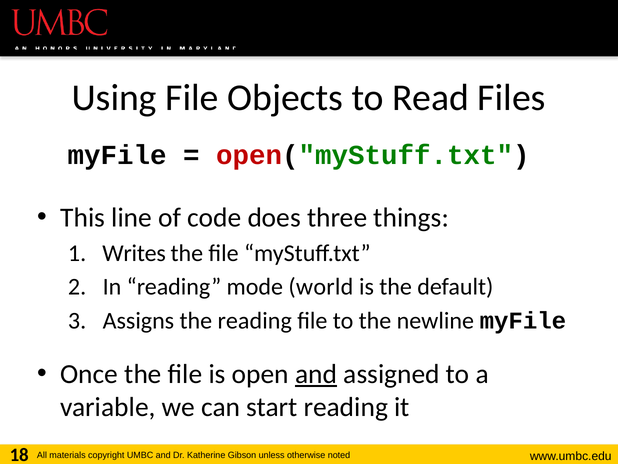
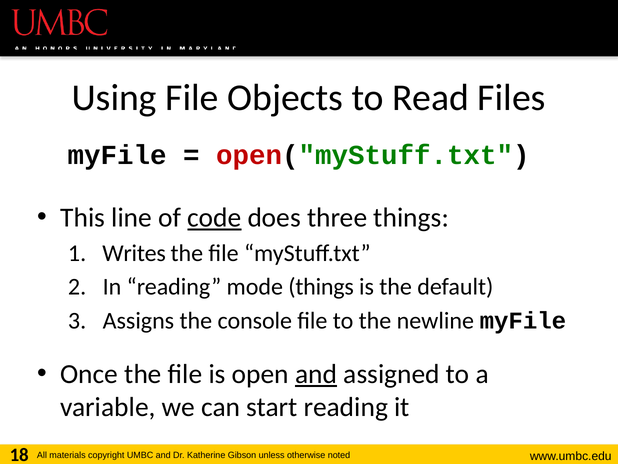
code underline: none -> present
mode world: world -> things
the reading: reading -> console
